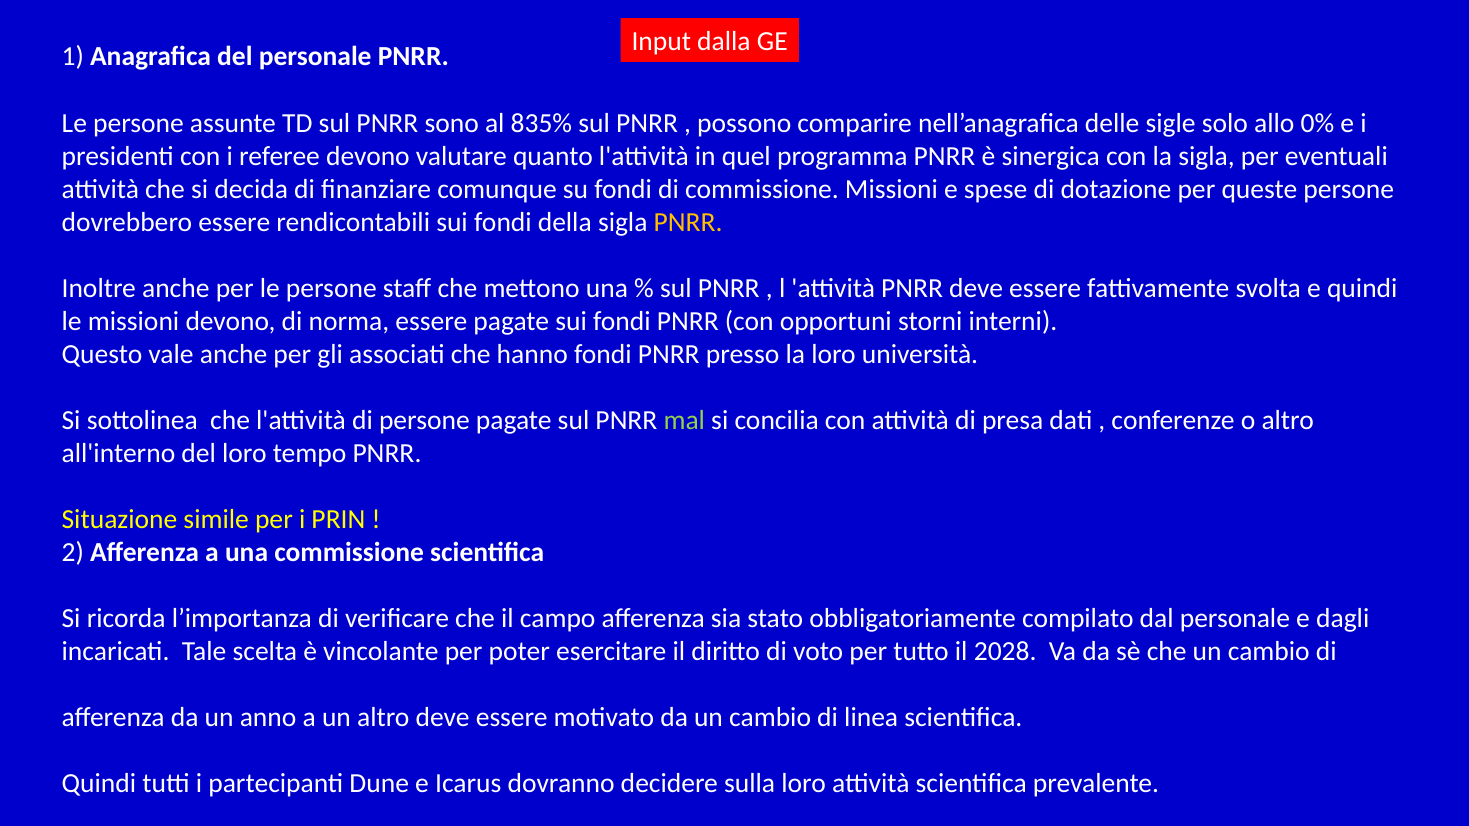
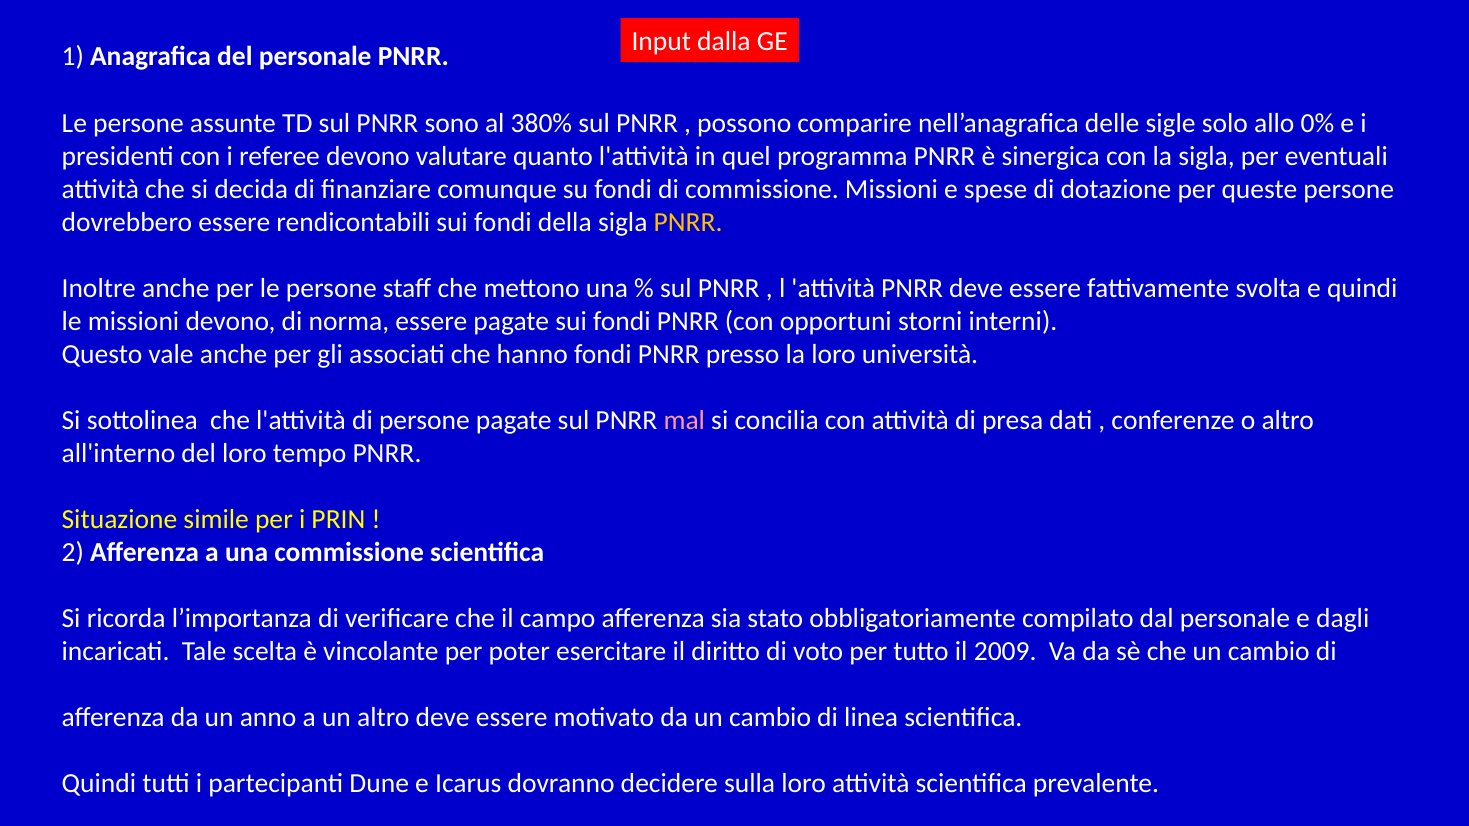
835%: 835% -> 380%
mal colour: light green -> pink
2028: 2028 -> 2009
